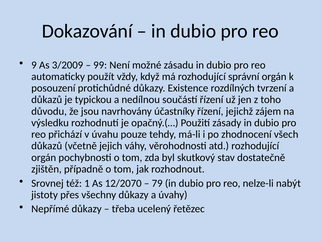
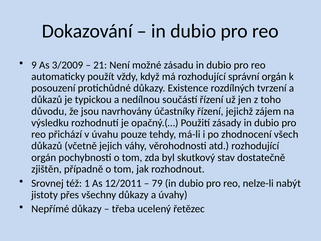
99: 99 -> 21
12/2070: 12/2070 -> 12/2011
